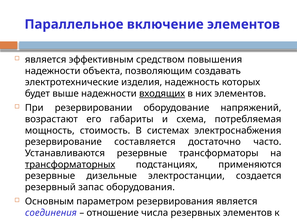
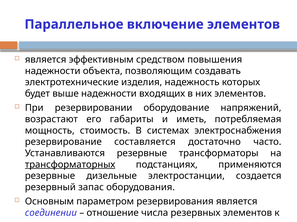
входящих underline: present -> none
схема: схема -> иметь
соединения: соединения -> соединении
